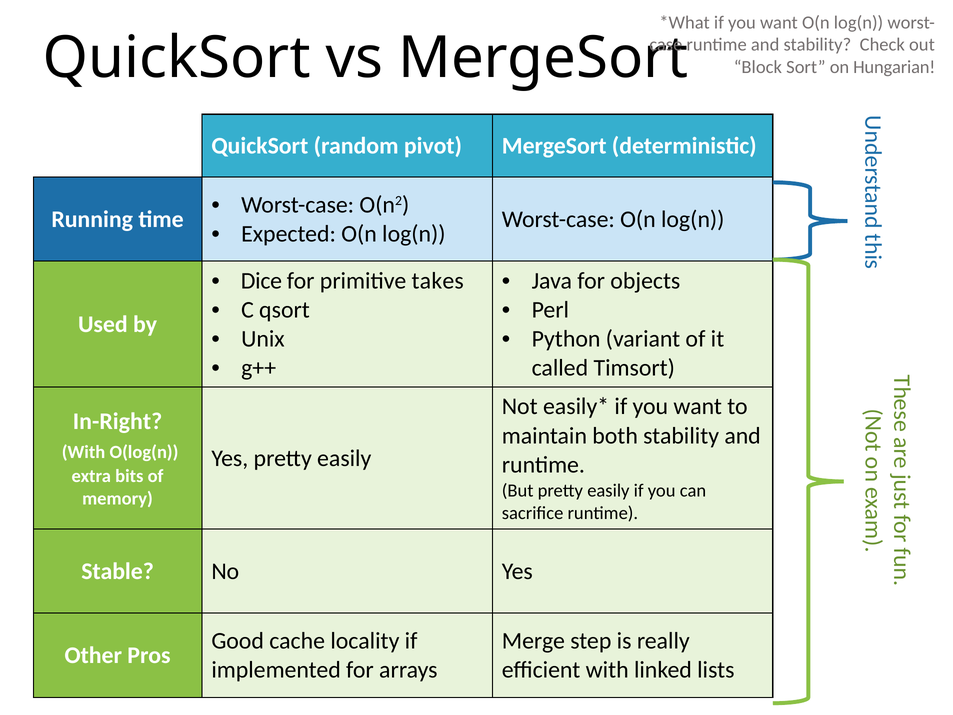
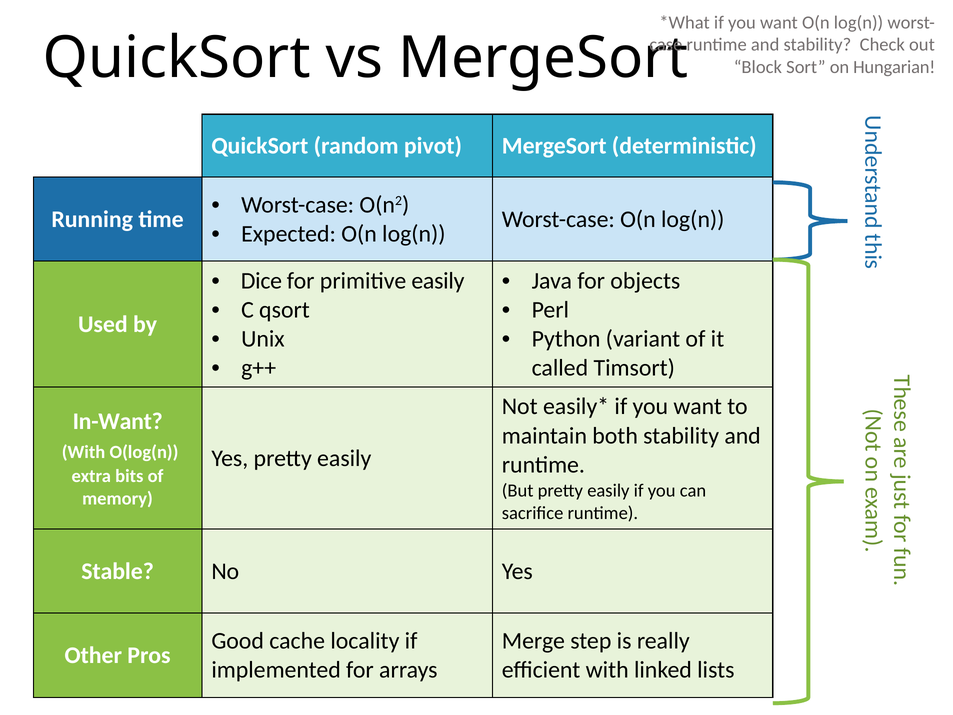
primitive takes: takes -> easily
In-Right: In-Right -> In-Want
